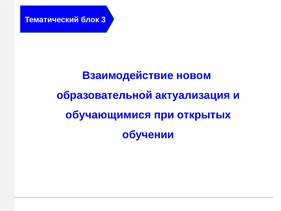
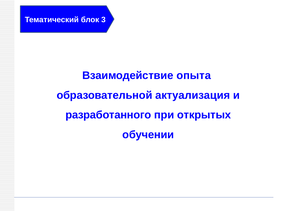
новом: новом -> опыта
обучающимися: обучающимися -> разработанного
